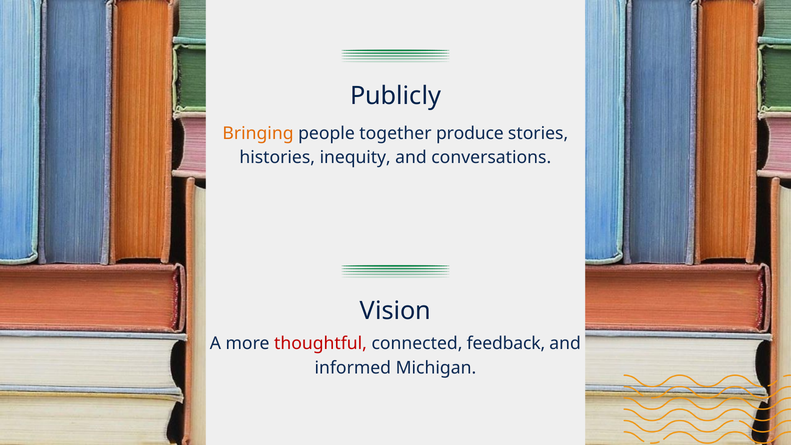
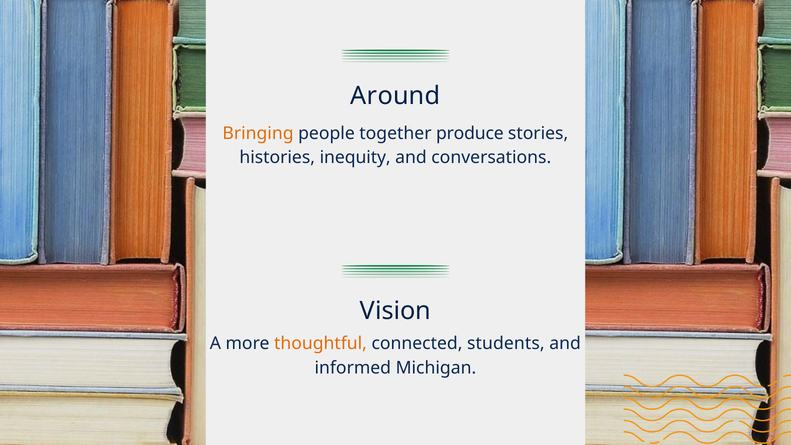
Publicly: Publicly -> Around
thoughtful colour: red -> orange
feedback: feedback -> students
